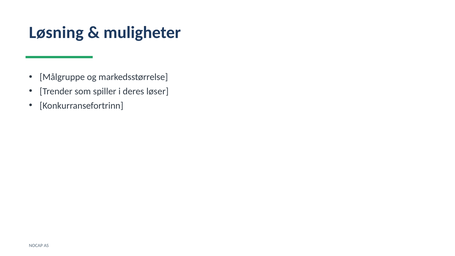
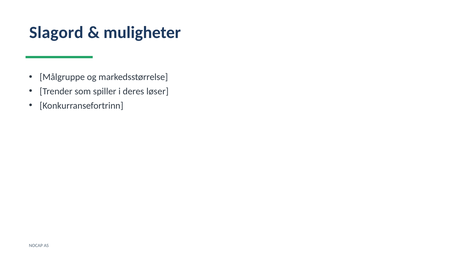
Løsning: Løsning -> Slagord
